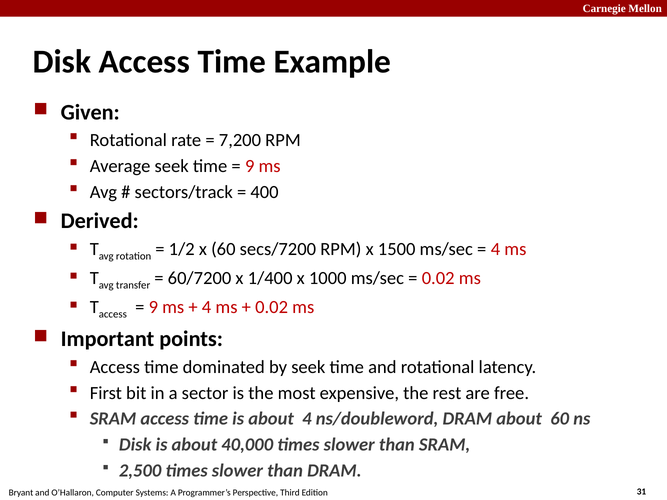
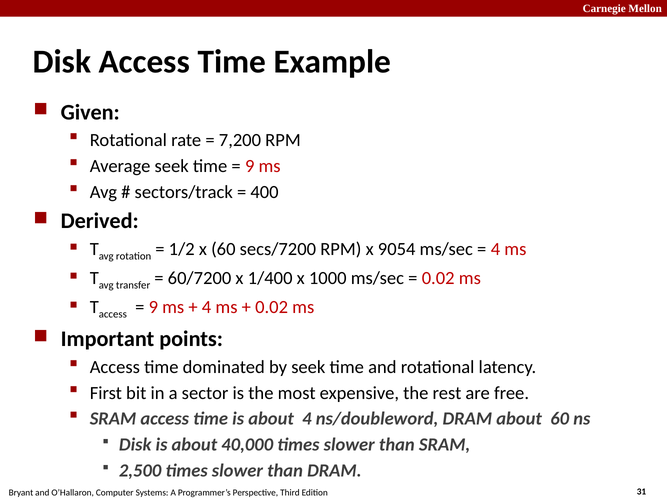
1500: 1500 -> 9054
